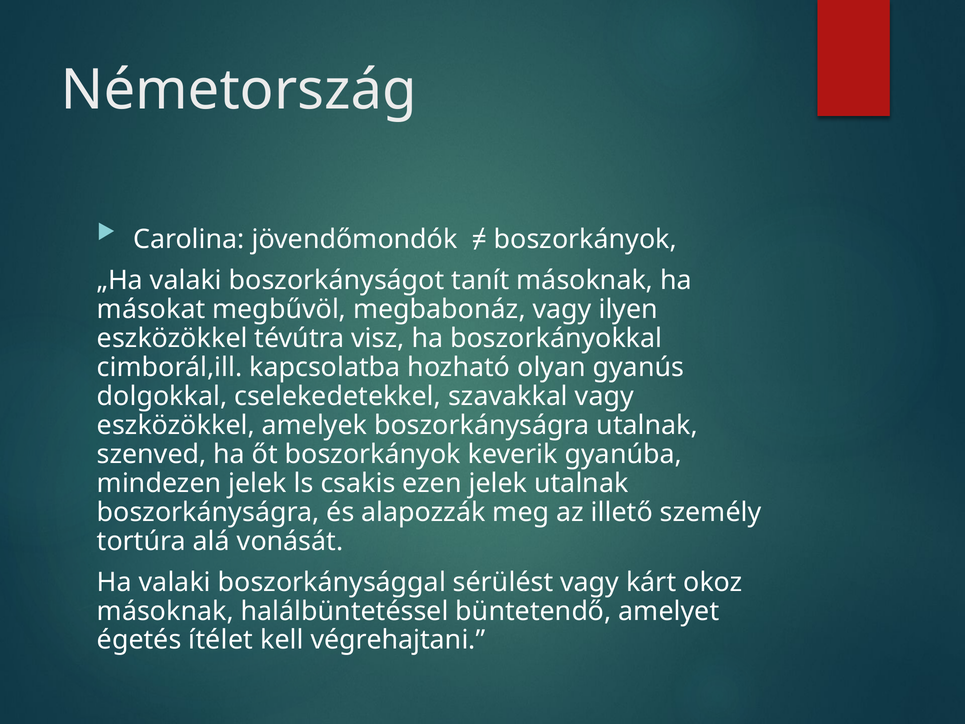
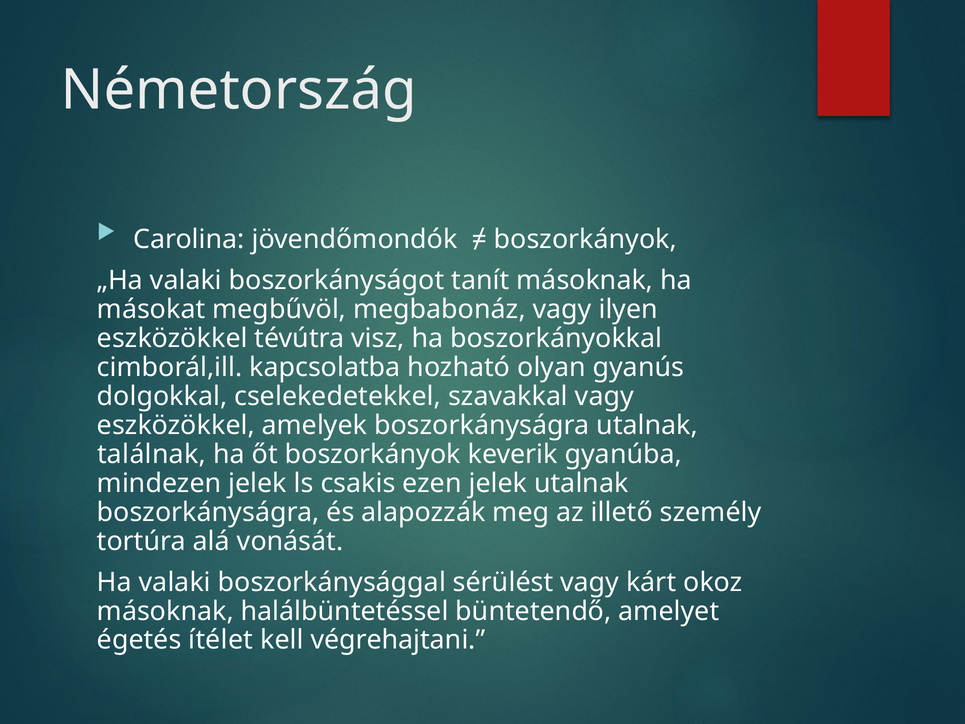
szenved: szenved -> találnak
